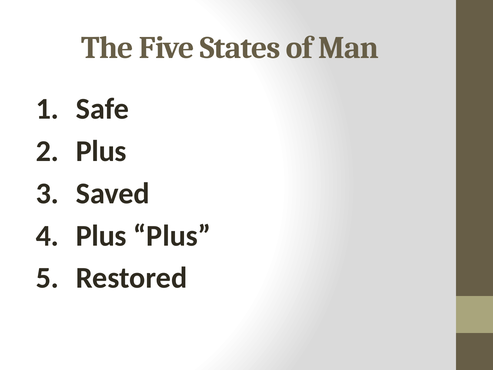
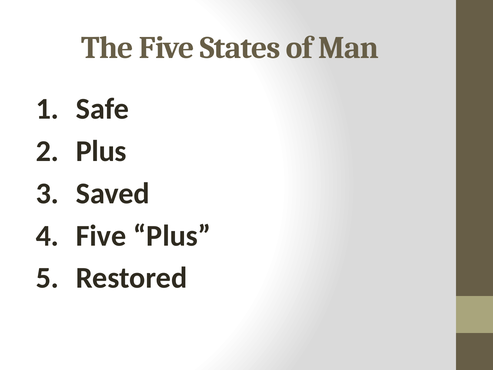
Plus at (101, 236): Plus -> Five
